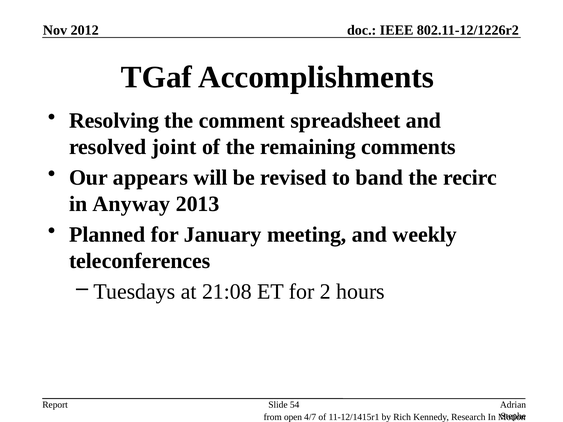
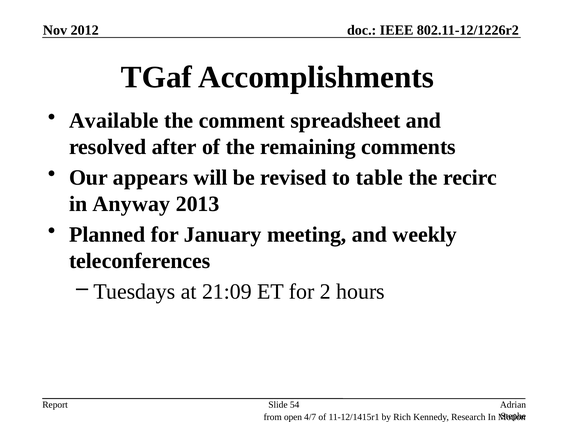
Resolving: Resolving -> Available
joint: joint -> after
band: band -> table
21:08: 21:08 -> 21:09
